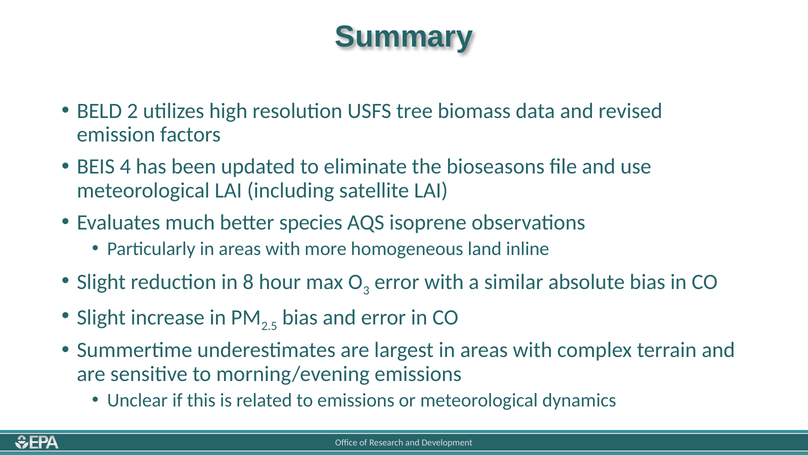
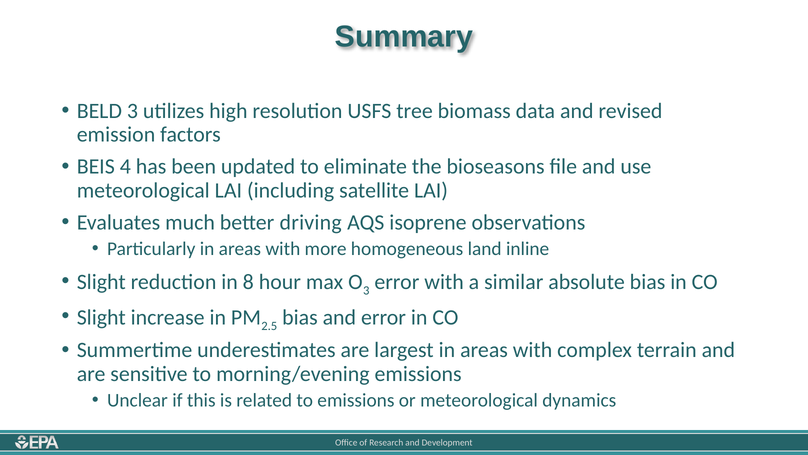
BELD 2: 2 -> 3
species: species -> driving
